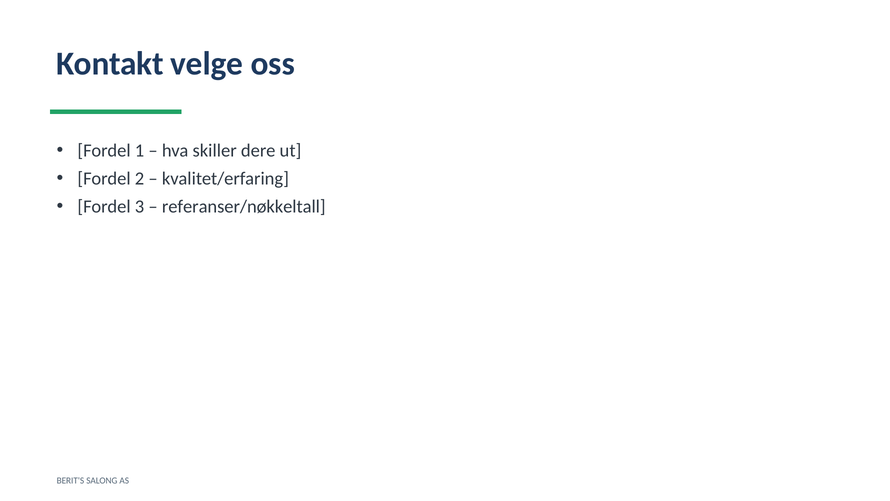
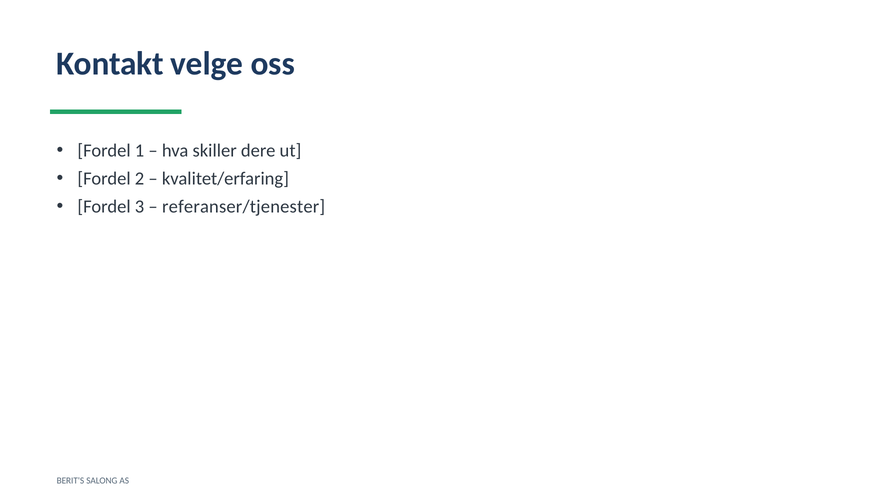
referanser/nøkkeltall: referanser/nøkkeltall -> referanser/tjenester
